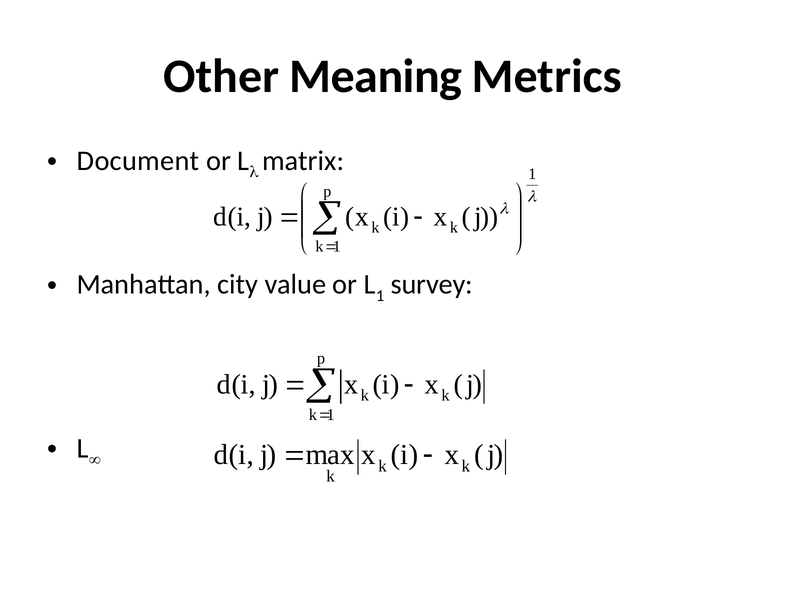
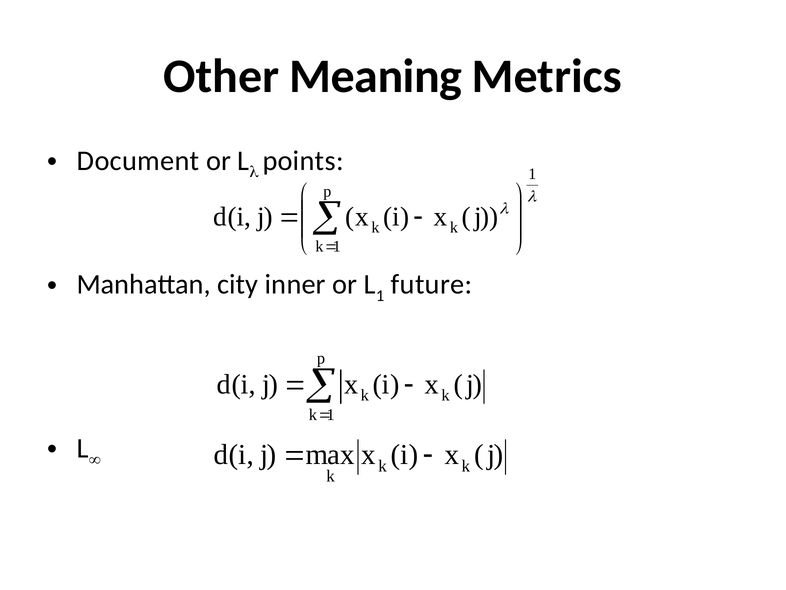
matrix: matrix -> points
value: value -> inner
survey: survey -> future
